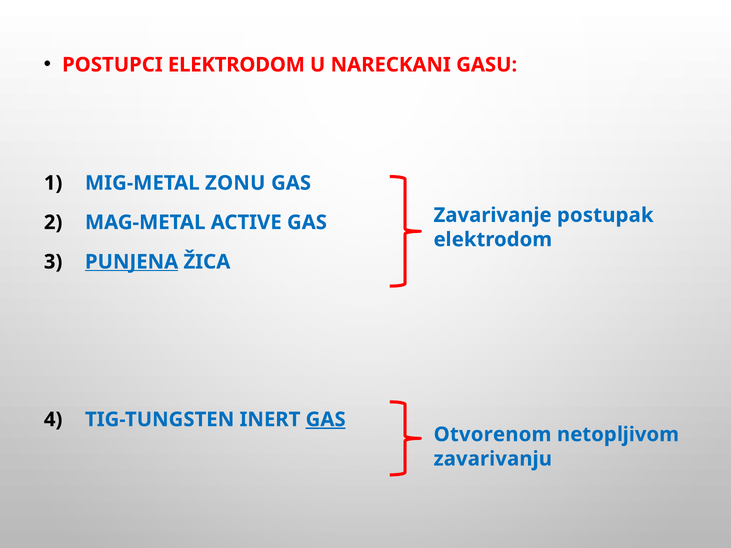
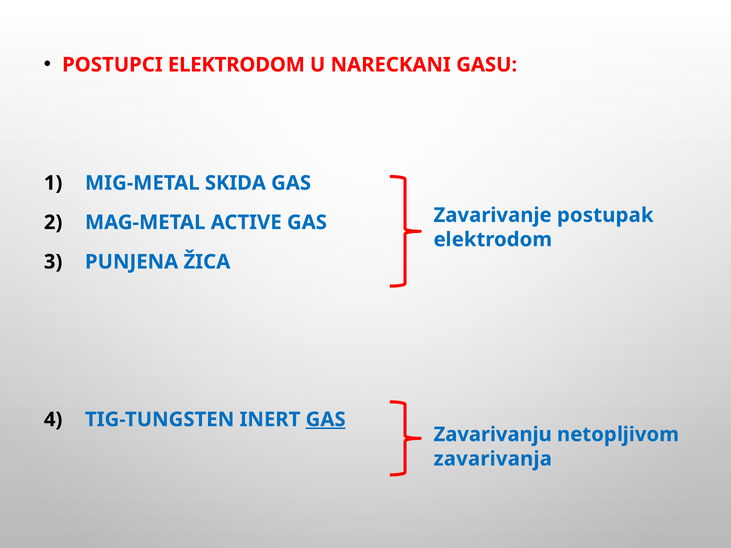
ZONU: ZONU -> SKIDA
PUNJENA underline: present -> none
Otvorenom: Otvorenom -> Zavarivanju
zavarivanju: zavarivanju -> zavarivanja
